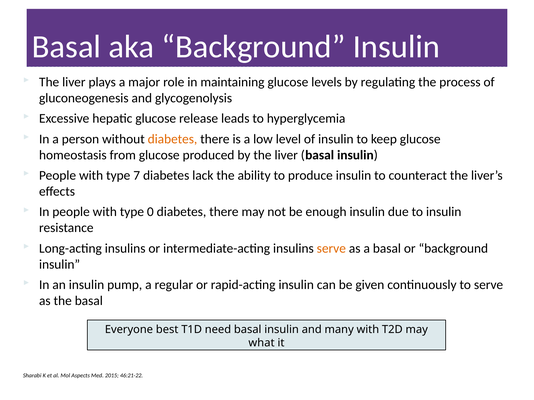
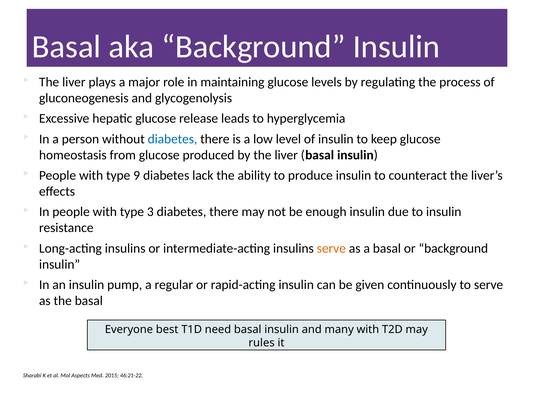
diabetes at (173, 139) colour: orange -> blue
7: 7 -> 9
0: 0 -> 3
what: what -> rules
